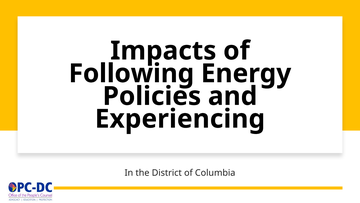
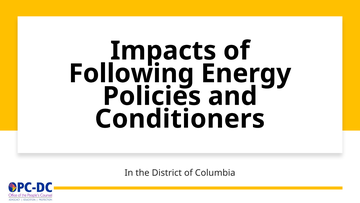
Experiencing: Experiencing -> Conditioners
